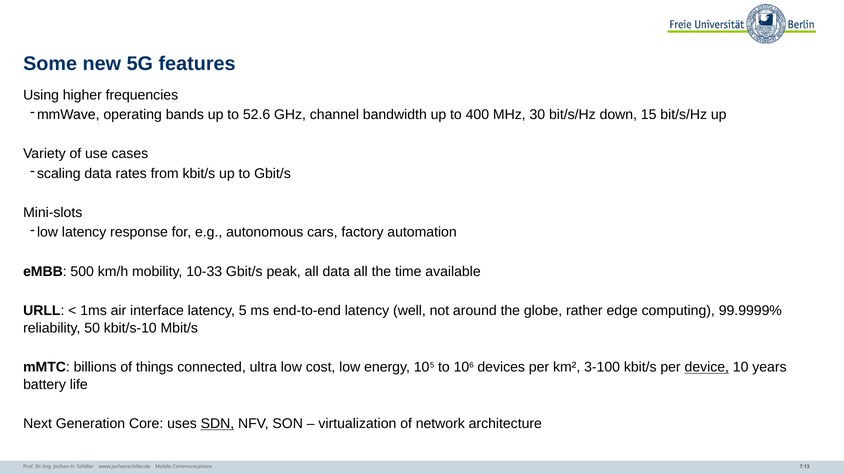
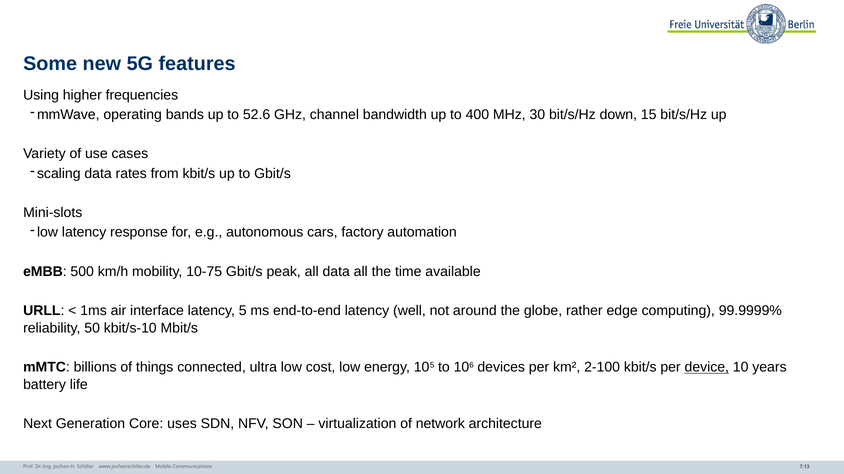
10-33: 10-33 -> 10-75
3-100: 3-100 -> 2-100
SDN underline: present -> none
